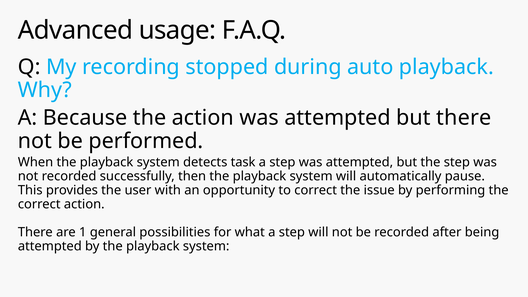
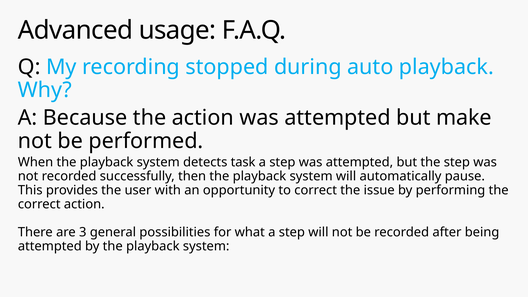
but there: there -> make
1: 1 -> 3
